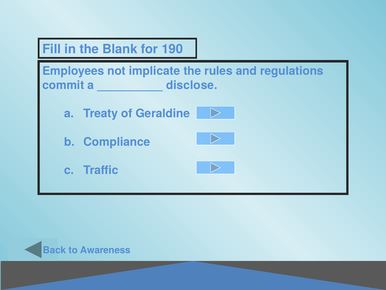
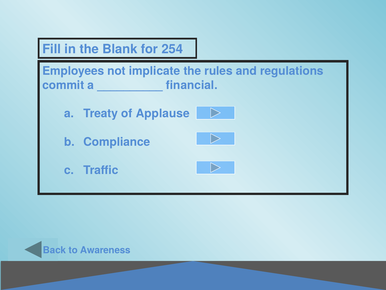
190: 190 -> 254
disclose: disclose -> financial
Geraldine: Geraldine -> Applause
